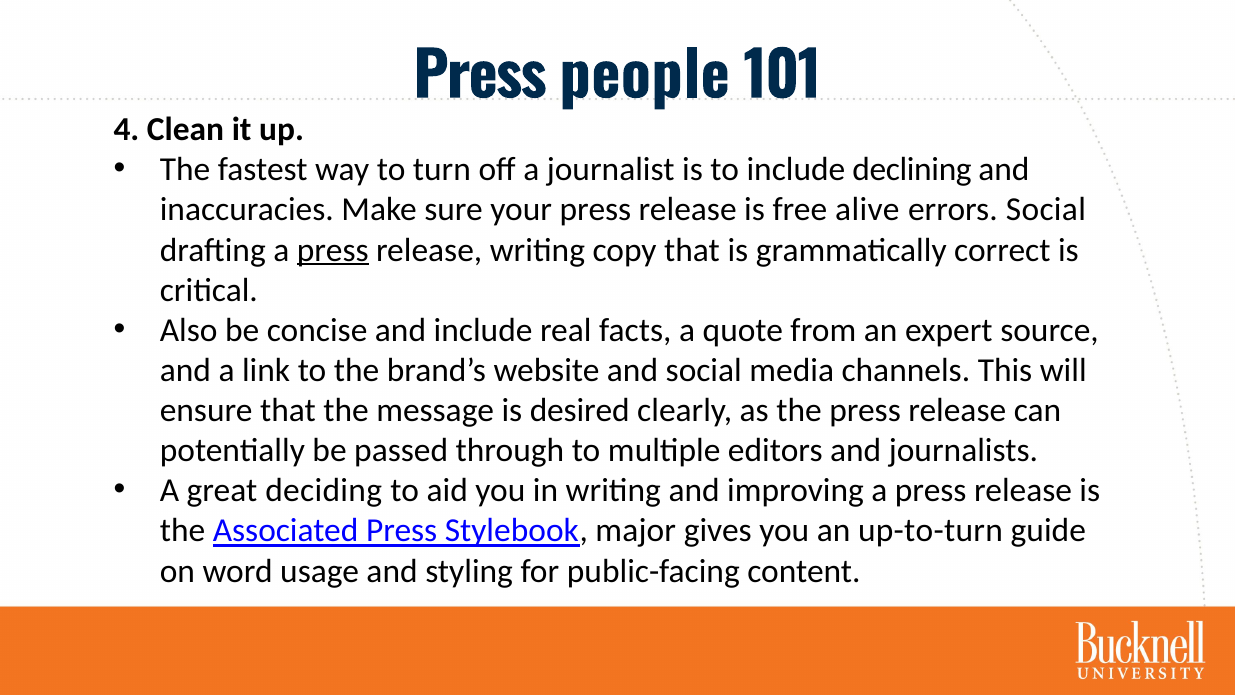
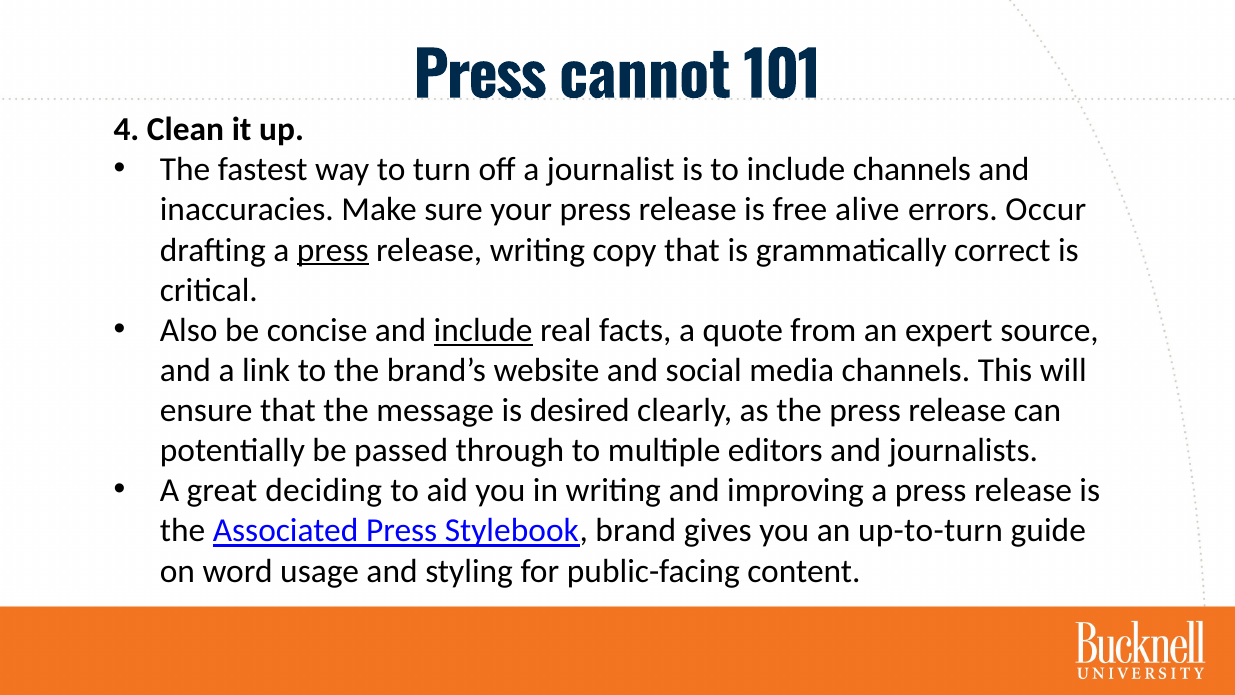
people: people -> cannot
include declining: declining -> channels
errors Social: Social -> Occur
include at (483, 330) underline: none -> present
major: major -> brand
